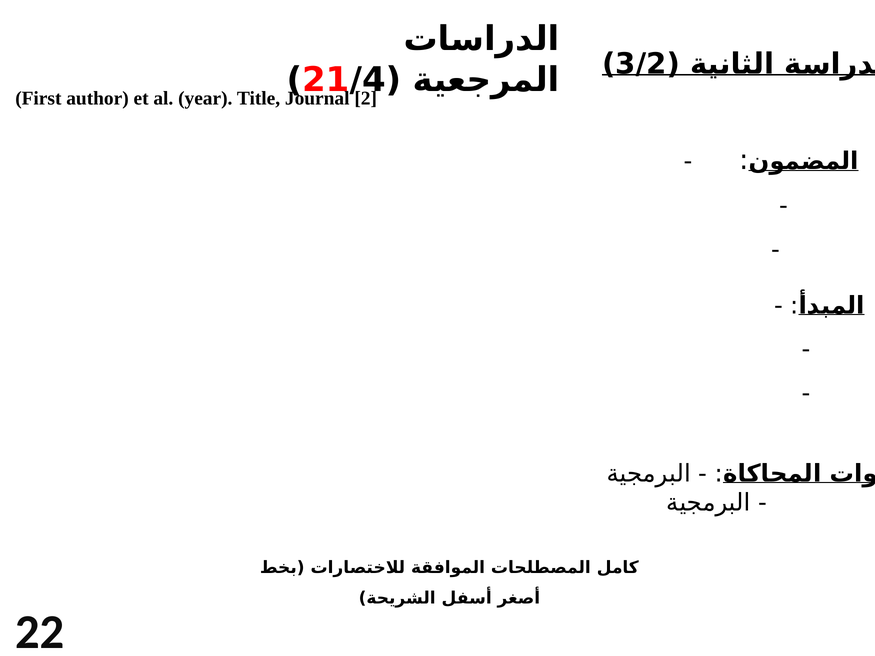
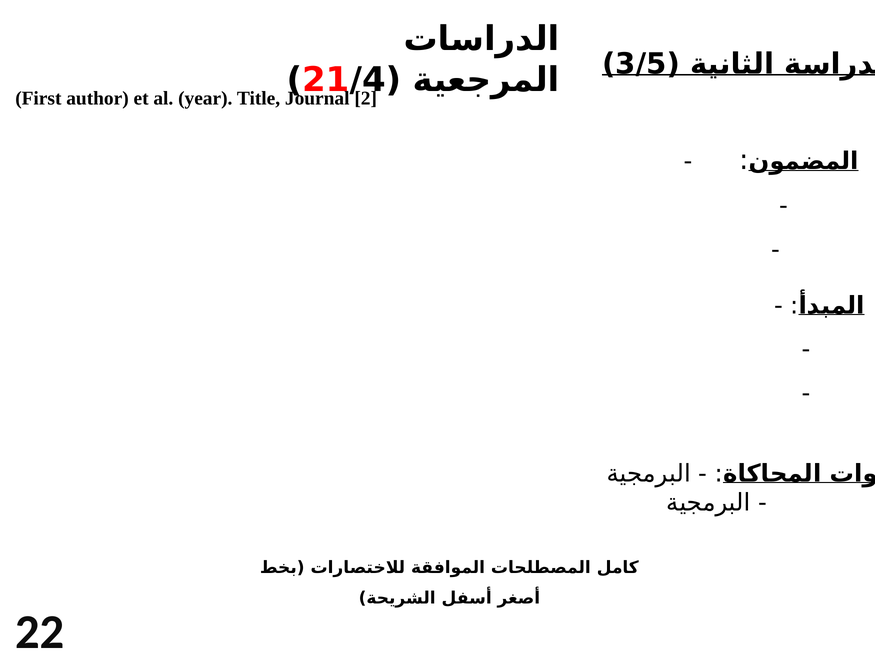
3/2: 3/2 -> 3/5
